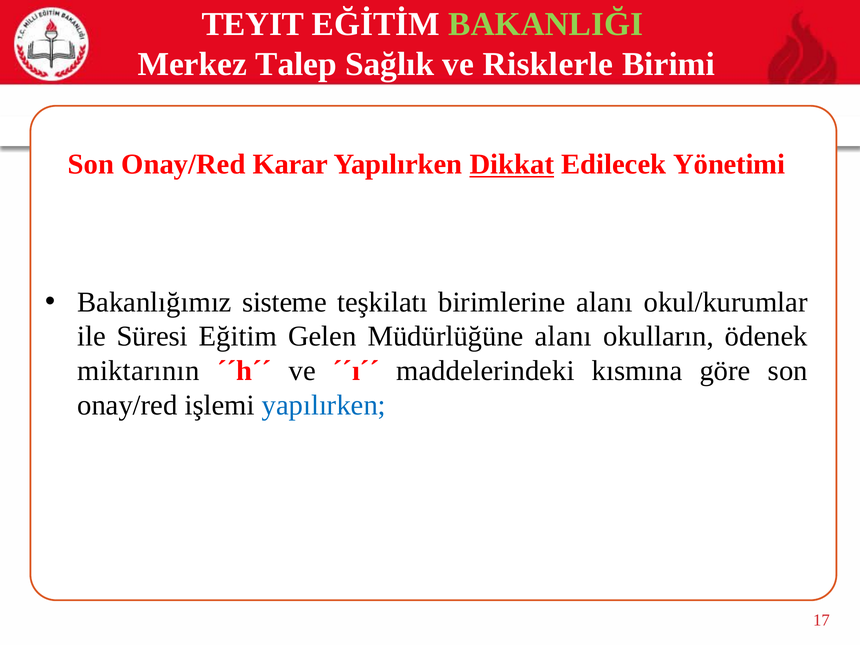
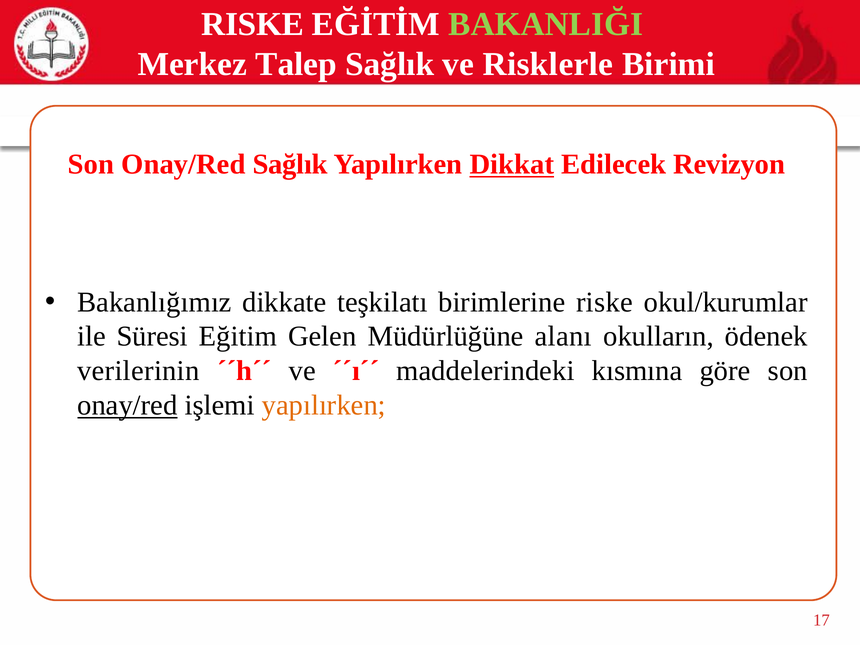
TEYIT at (253, 24): TEYIT -> RISKE
Onay/Red Karar: Karar -> Sağlık
Yönetimi: Yönetimi -> Revizyon
sisteme: sisteme -> dikkate
birimlerine alanı: alanı -> riske
miktarının: miktarının -> verilerinin
onay/red at (127, 405) underline: none -> present
yapılırken at (324, 405) colour: blue -> orange
